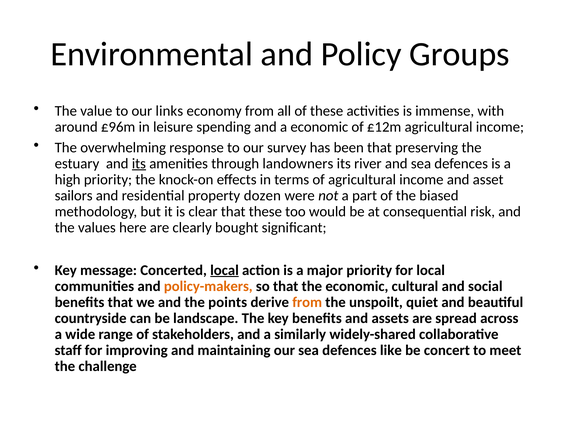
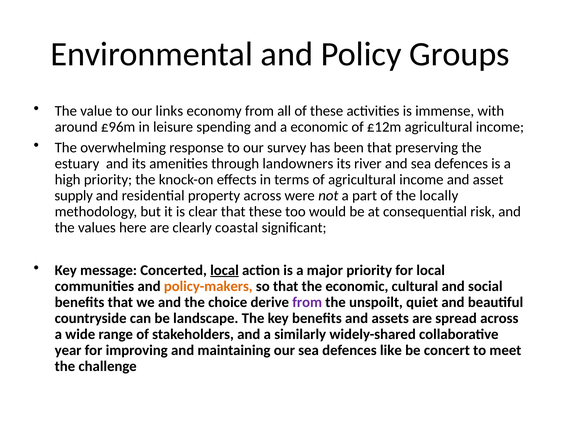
its at (139, 163) underline: present -> none
sailors: sailors -> supply
property dozen: dozen -> across
biased: biased -> locally
bought: bought -> coastal
points: points -> choice
from at (307, 302) colour: orange -> purple
staff: staff -> year
